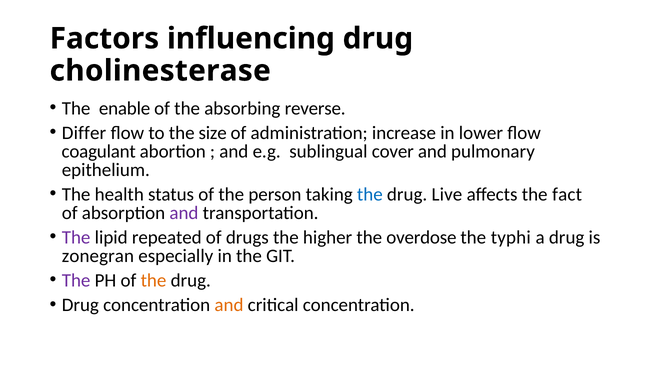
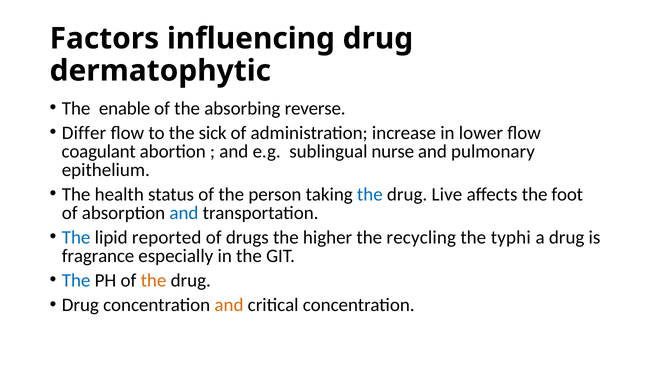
cholinesterase: cholinesterase -> dermatophytic
size: size -> sick
cover: cover -> nurse
fact: fact -> foot
and at (184, 213) colour: purple -> blue
The at (76, 238) colour: purple -> blue
repeated: repeated -> reported
overdose: overdose -> recycling
zonegran: zonegran -> fragrance
The at (76, 281) colour: purple -> blue
